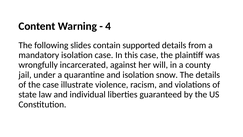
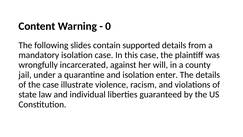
4: 4 -> 0
snow: snow -> enter
